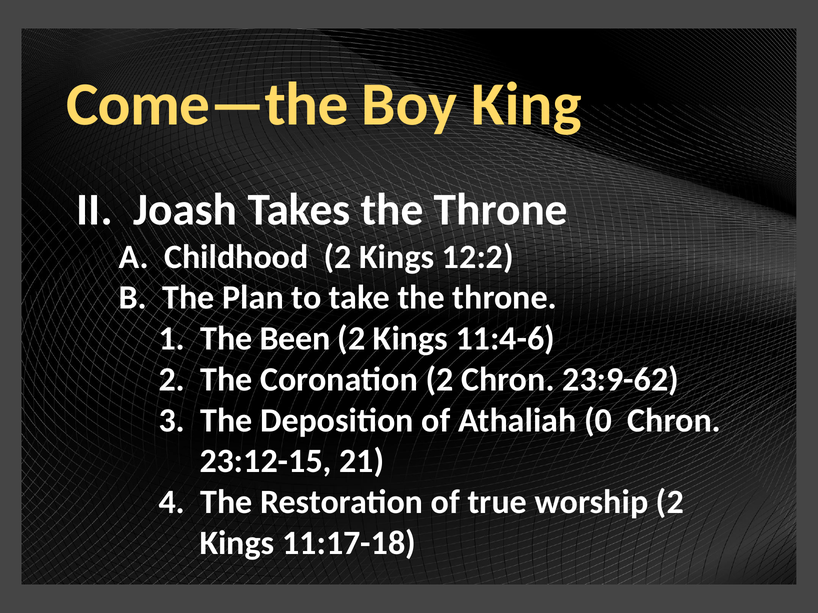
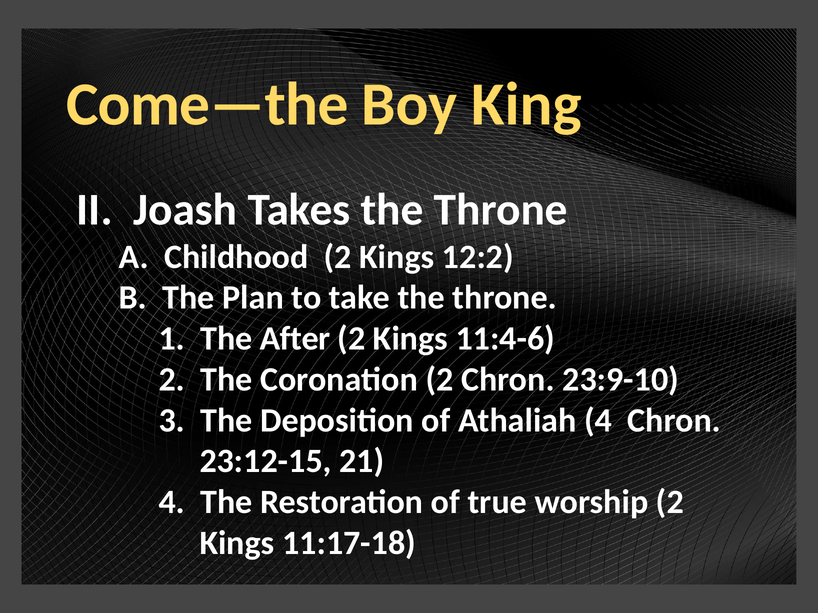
Been: Been -> After
23:9-62: 23:9-62 -> 23:9-10
Athaliah 0: 0 -> 4
